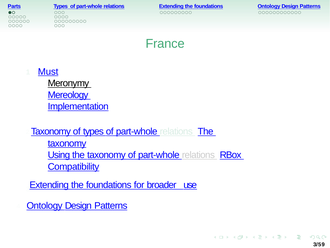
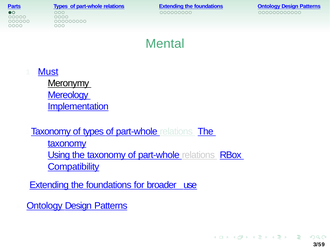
France: France -> Mental
